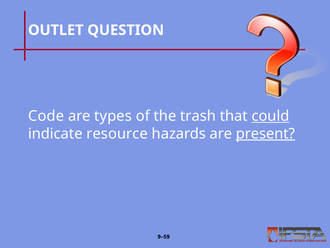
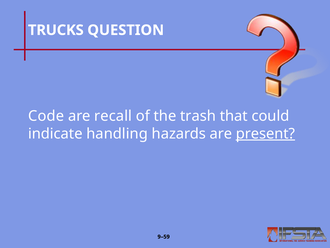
OUTLET: OUTLET -> TRUCKS
types: types -> recall
could underline: present -> none
resource: resource -> handling
